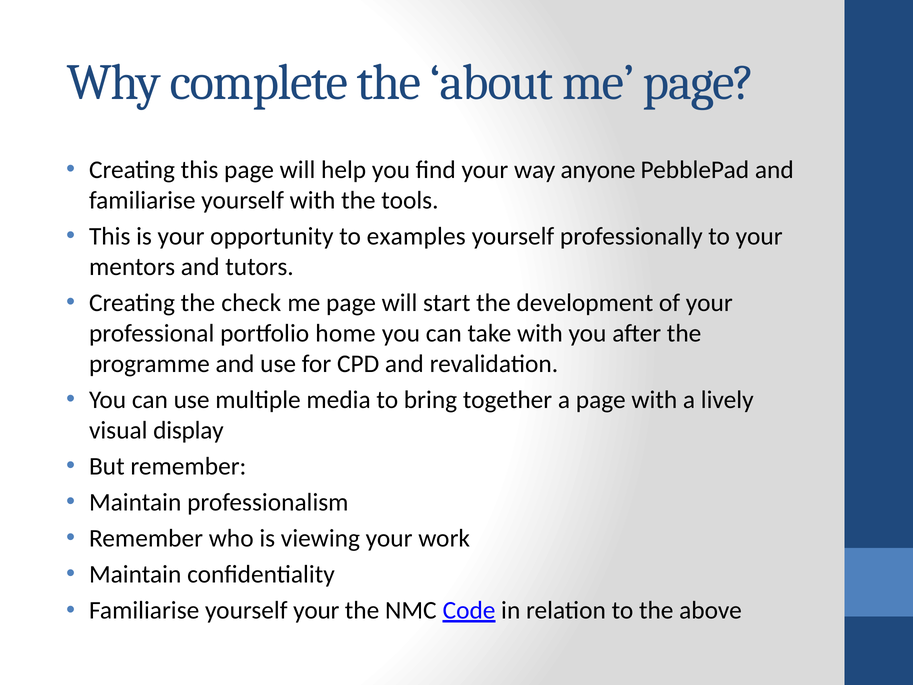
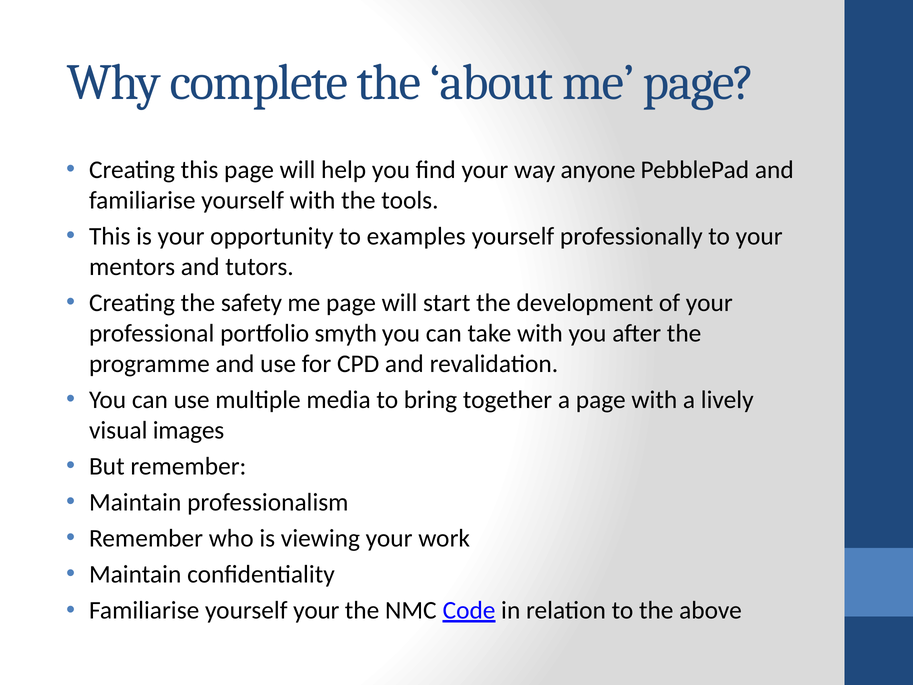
check: check -> safety
home: home -> smyth
display: display -> images
